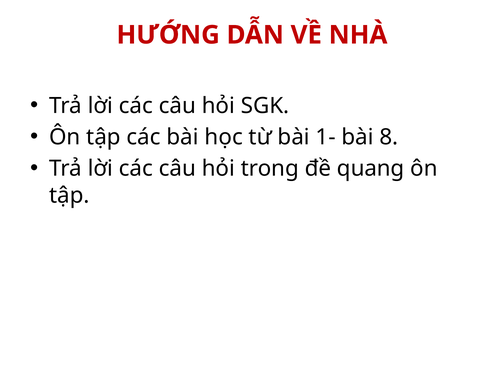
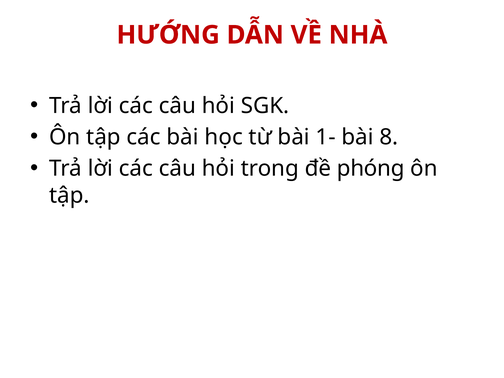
quang: quang -> phóng
